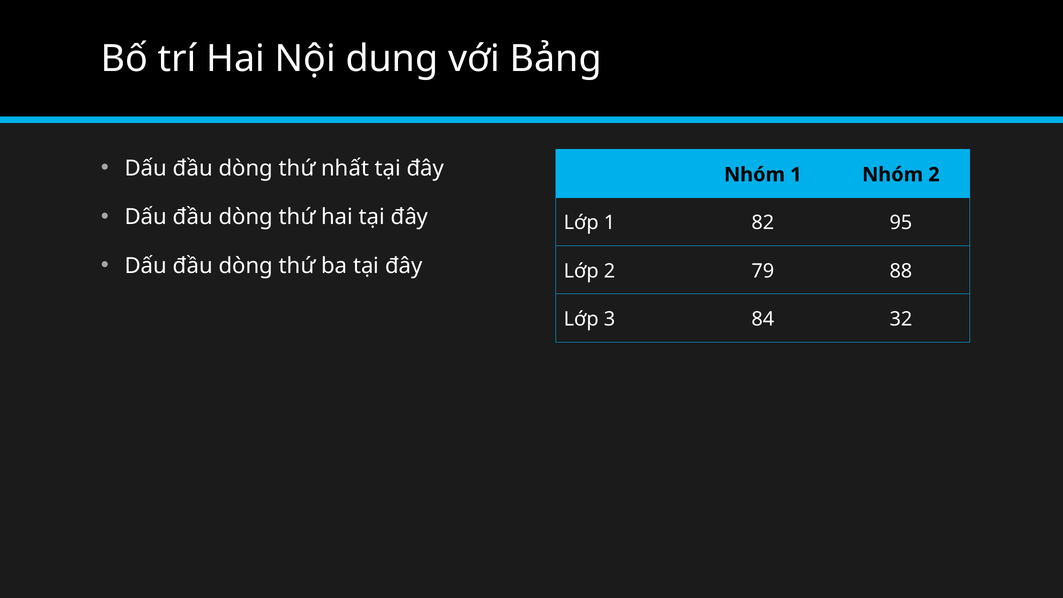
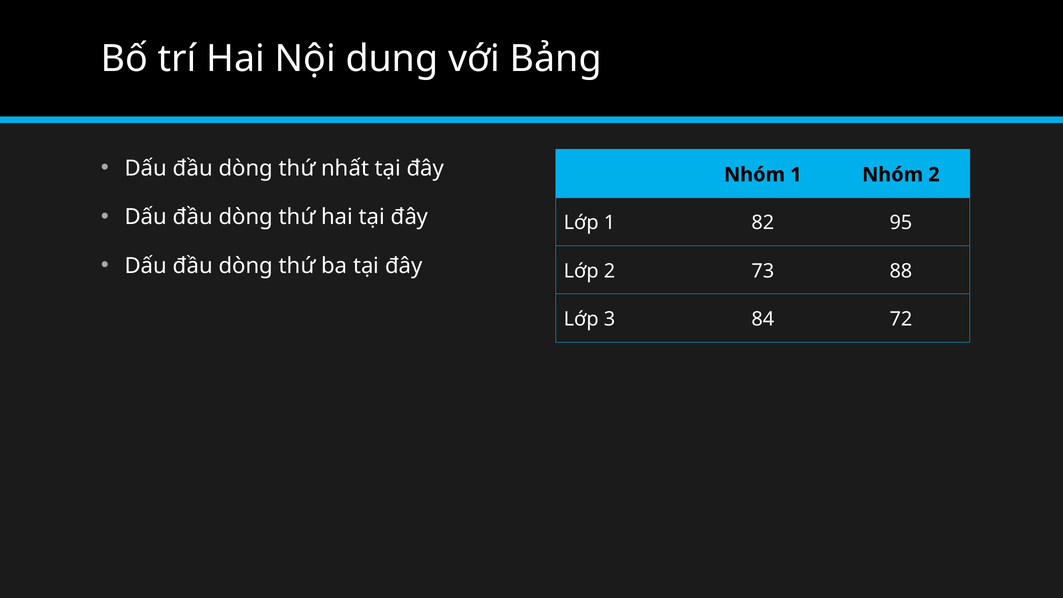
79: 79 -> 73
32: 32 -> 72
